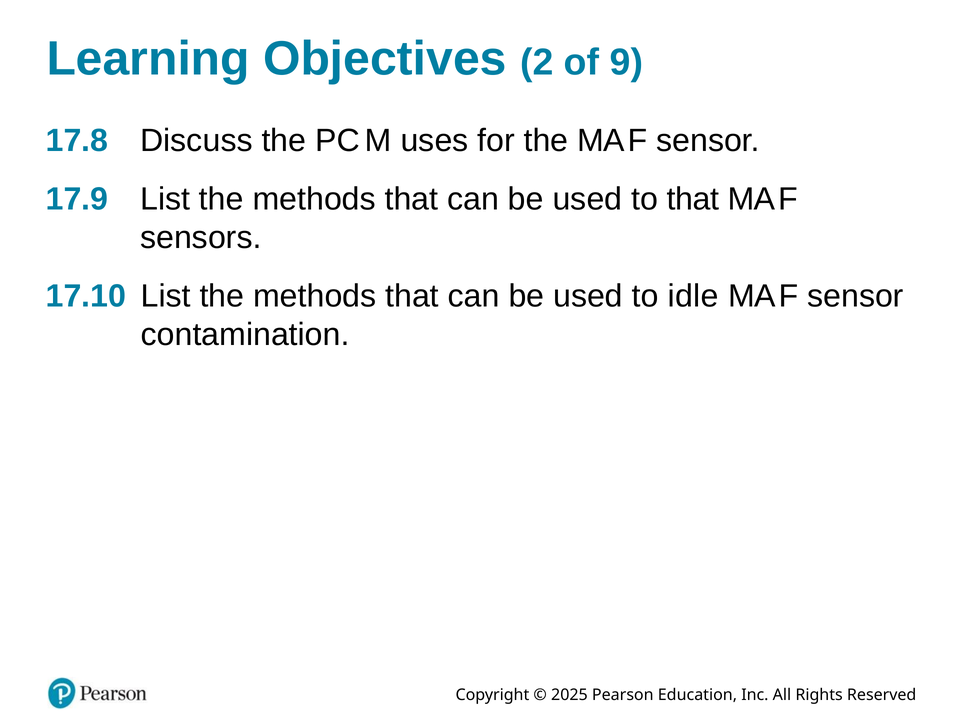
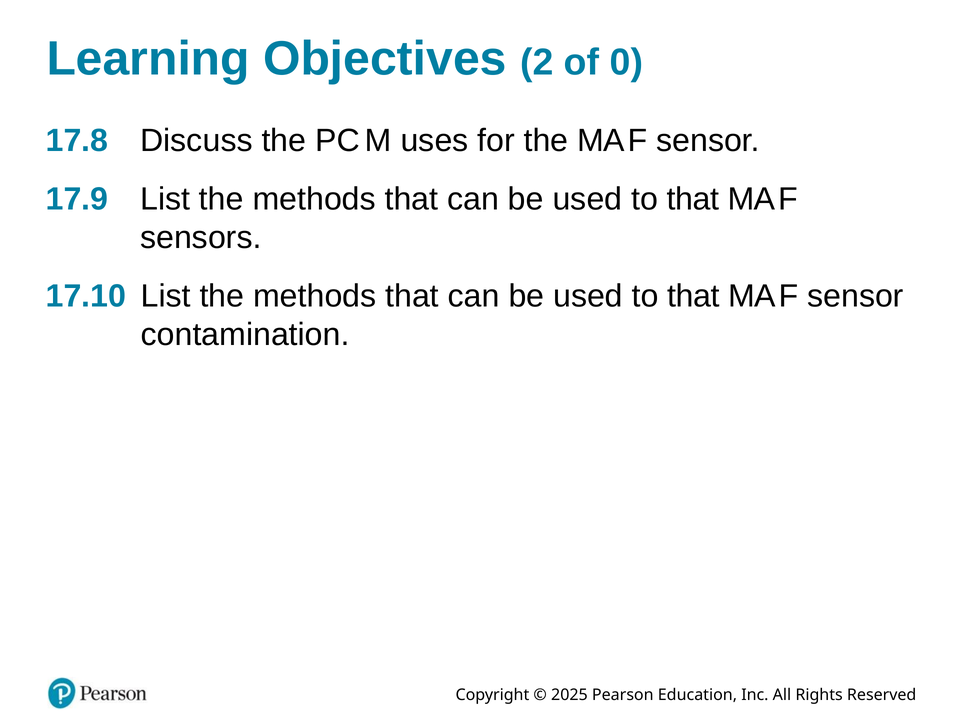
9: 9 -> 0
idle at (693, 296): idle -> that
